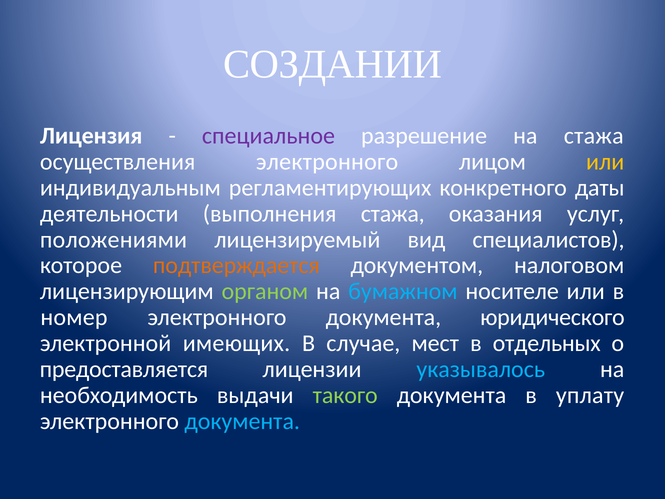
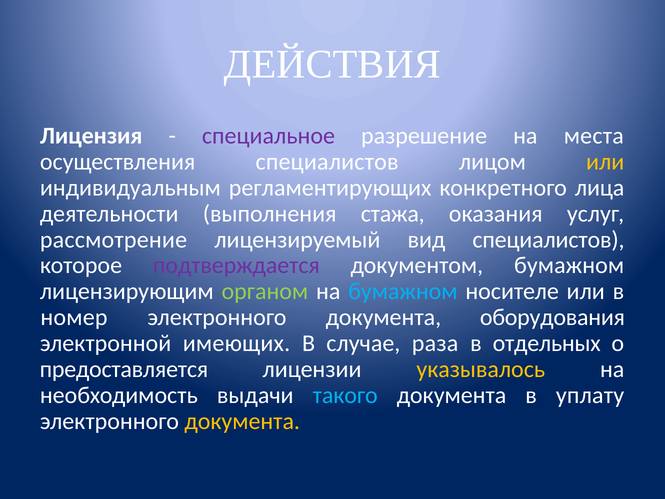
СОЗДАНИИ: СОЗДАНИИ -> ДЕЙСТВИЯ
на стажа: стажа -> места
осуществления электронного: электронного -> специалистов
даты: даты -> лица
положениями: положениями -> рассмотрение
подтверждается colour: orange -> purple
документом налоговом: налоговом -> бумажном
юридического: юридического -> оборудования
мест: мест -> раза
указывалось colour: light blue -> yellow
такого colour: light green -> light blue
документа at (242, 421) colour: light blue -> yellow
